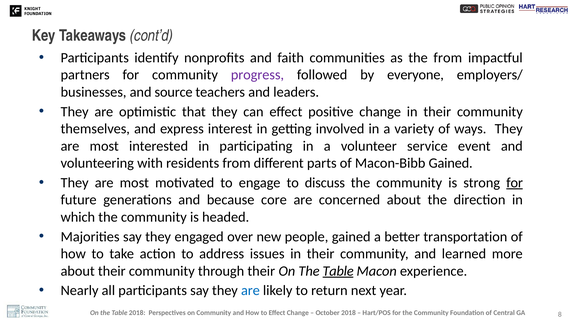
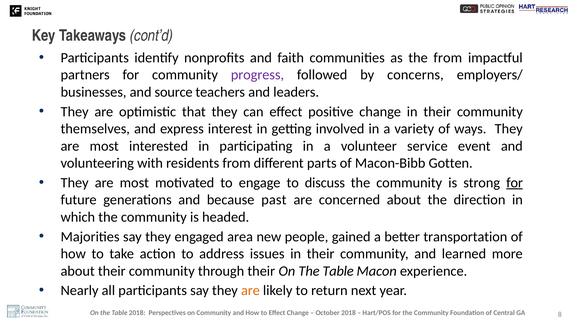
everyone: everyone -> concerns
Macon-Bibb Gained: Gained -> Gotten
core: core -> past
over: over -> area
Table at (338, 271) underline: present -> none
are at (250, 290) colour: blue -> orange
